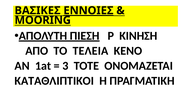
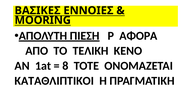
ΕΝΝΟΙΕΣ underline: present -> none
ΚΙΝΗΣΗ: ΚΙΝΗΣΗ -> ΑΦΟΡΑ
ΤΕΛΕΙΑ: ΤΕΛΕΙΑ -> ΤΕΛΙΚΗ
3: 3 -> 8
